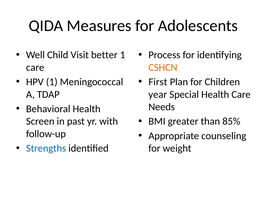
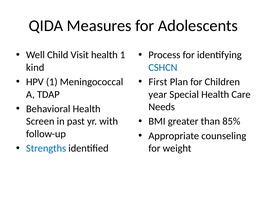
Visit better: better -> health
care at (35, 67): care -> kind
CSHCN colour: orange -> blue
